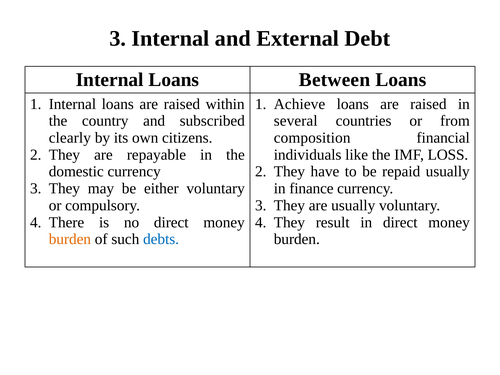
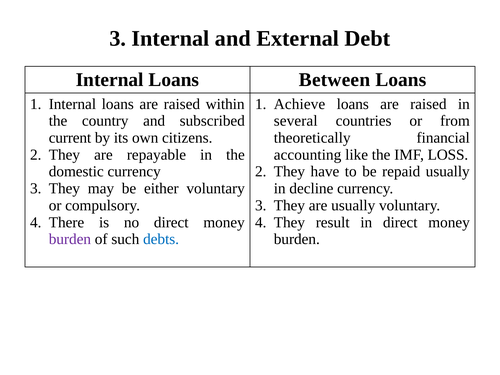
clearly: clearly -> current
composition: composition -> theoretically
individuals: individuals -> accounting
finance: finance -> decline
burden at (70, 239) colour: orange -> purple
